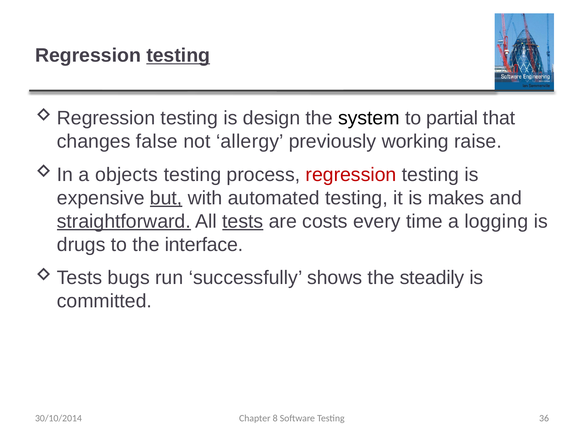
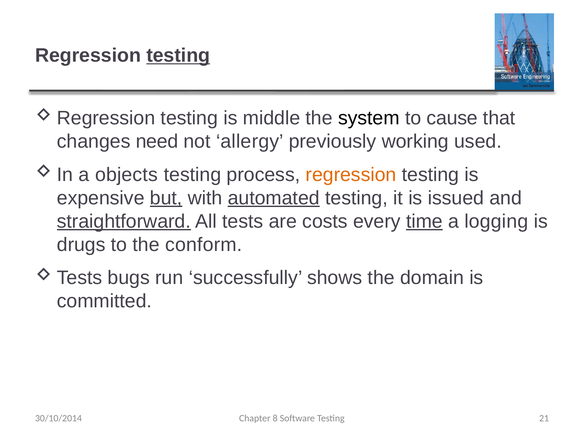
design: design -> middle
partial: partial -> cause
false: false -> need
raise: raise -> used
regression at (351, 175) colour: red -> orange
automated underline: none -> present
makes: makes -> issued
tests underline: present -> none
time underline: none -> present
interface: interface -> conform
steadily: steadily -> domain
36: 36 -> 21
